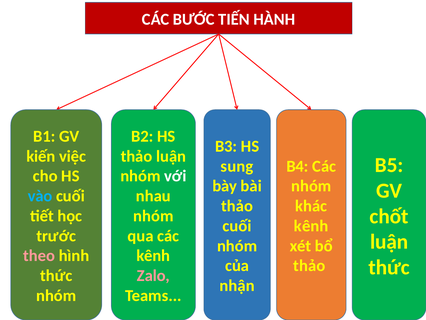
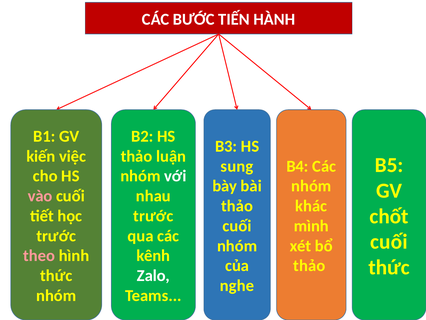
vào colour: light blue -> pink
nhóm at (153, 216): nhóm -> trước
kênh at (311, 226): kênh -> mình
luận at (389, 242): luận -> cuối
Zalo colour: pink -> white
nhận: nhận -> nghe
